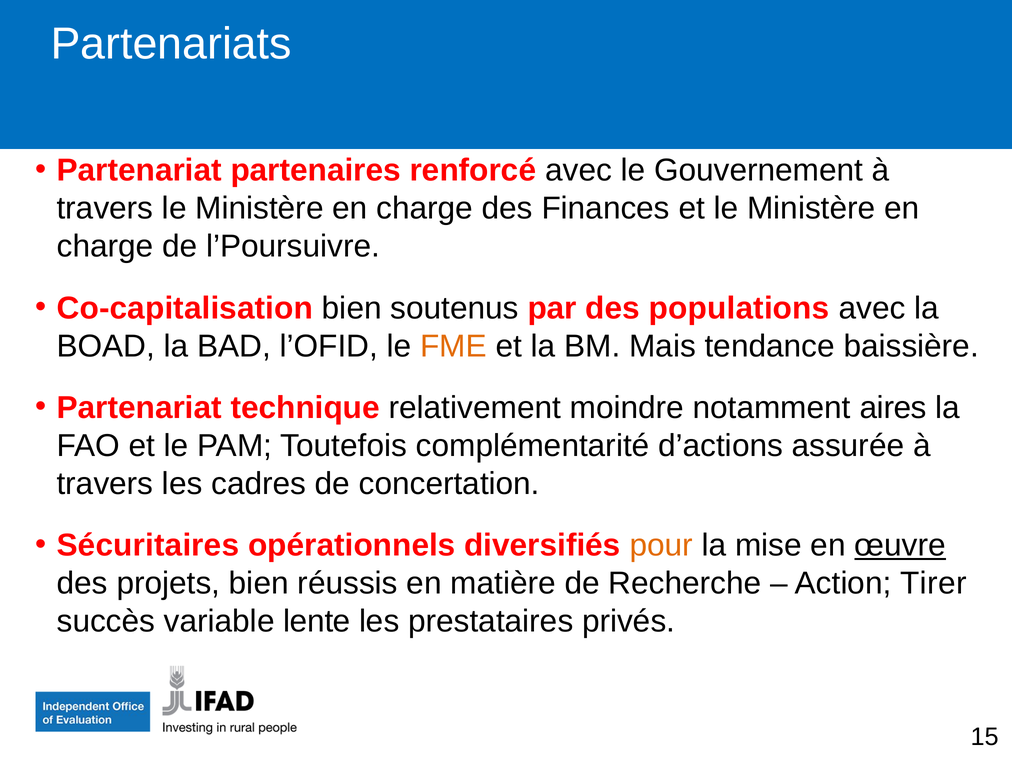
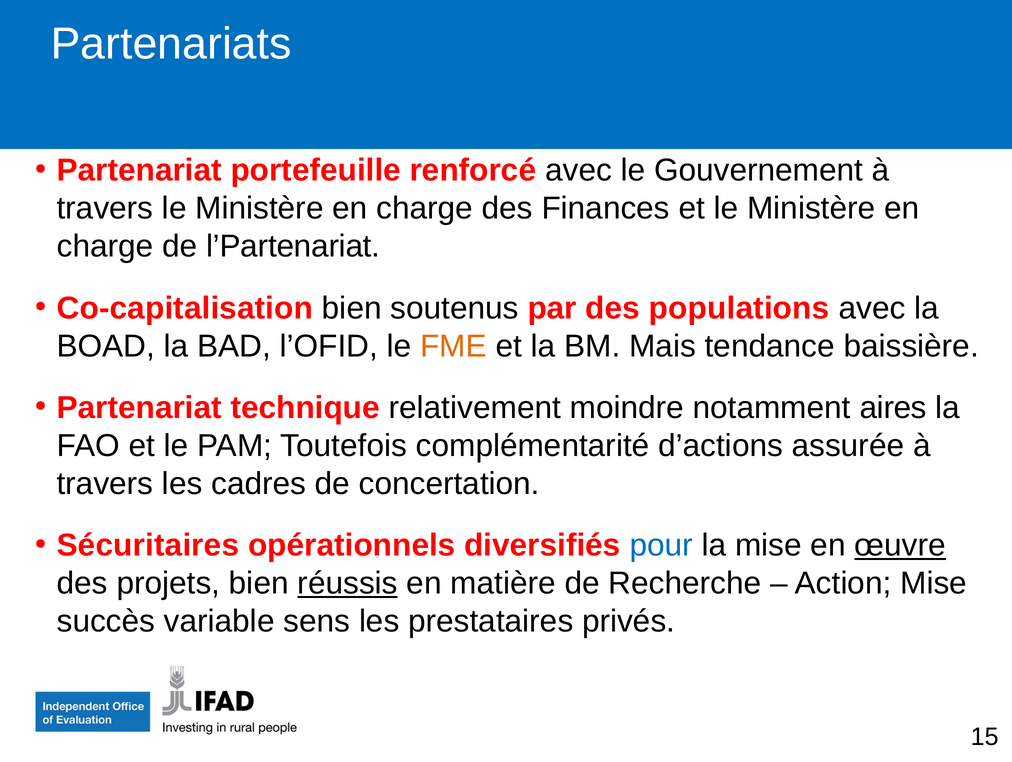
partenaires: partenaires -> portefeuille
l’Poursuivre: l’Poursuivre -> l’Partenariat
pour colour: orange -> blue
réussis underline: none -> present
Action Tirer: Tirer -> Mise
lente: lente -> sens
